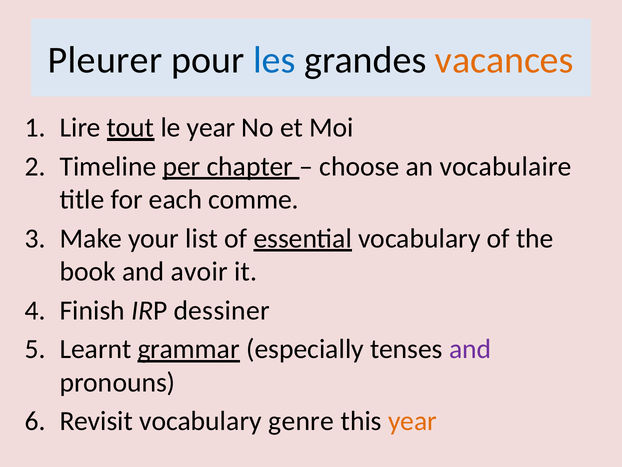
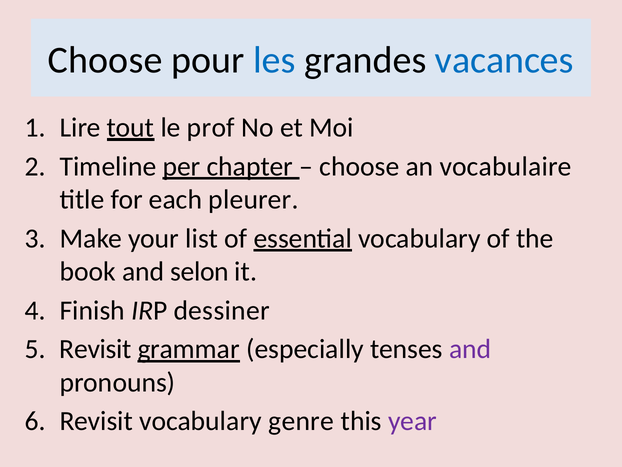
Pleurer at (105, 60): Pleurer -> Choose
vacances colour: orange -> blue
le year: year -> prof
comme: comme -> pleurer
avoir: avoir -> selon
Learnt at (95, 349): Learnt -> Revisit
year at (412, 421) colour: orange -> purple
